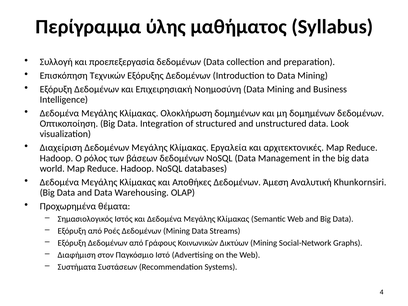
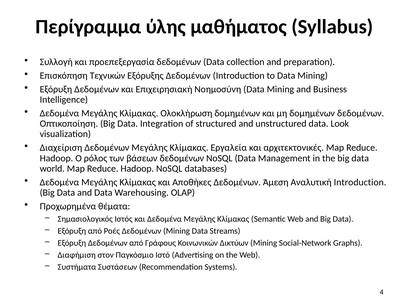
Αναλυτική Khunkornsiri: Khunkornsiri -> Introduction
